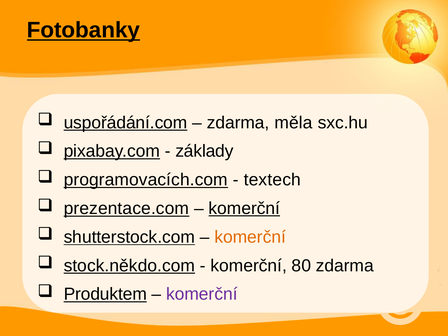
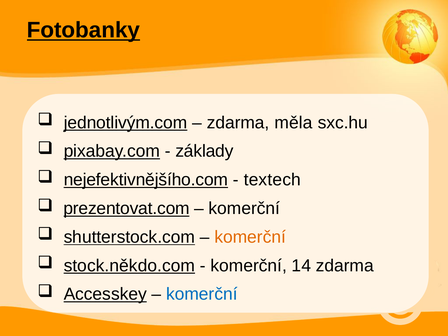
uspořádání.com: uspořádání.com -> jednotlivým.com
programovacích.com: programovacích.com -> nejefektivnějšího.com
prezentace.com: prezentace.com -> prezentovat.com
komerční at (244, 208) underline: present -> none
80: 80 -> 14
Produktem: Produktem -> Accesskey
komerční at (202, 294) colour: purple -> blue
